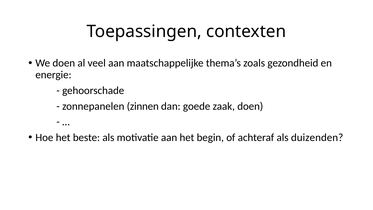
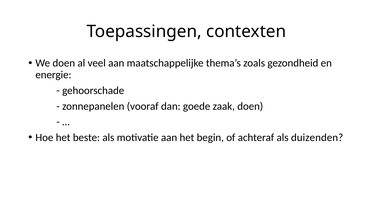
zinnen: zinnen -> vooraf
